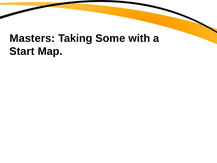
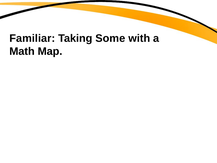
Masters: Masters -> Familiar
Start: Start -> Math
